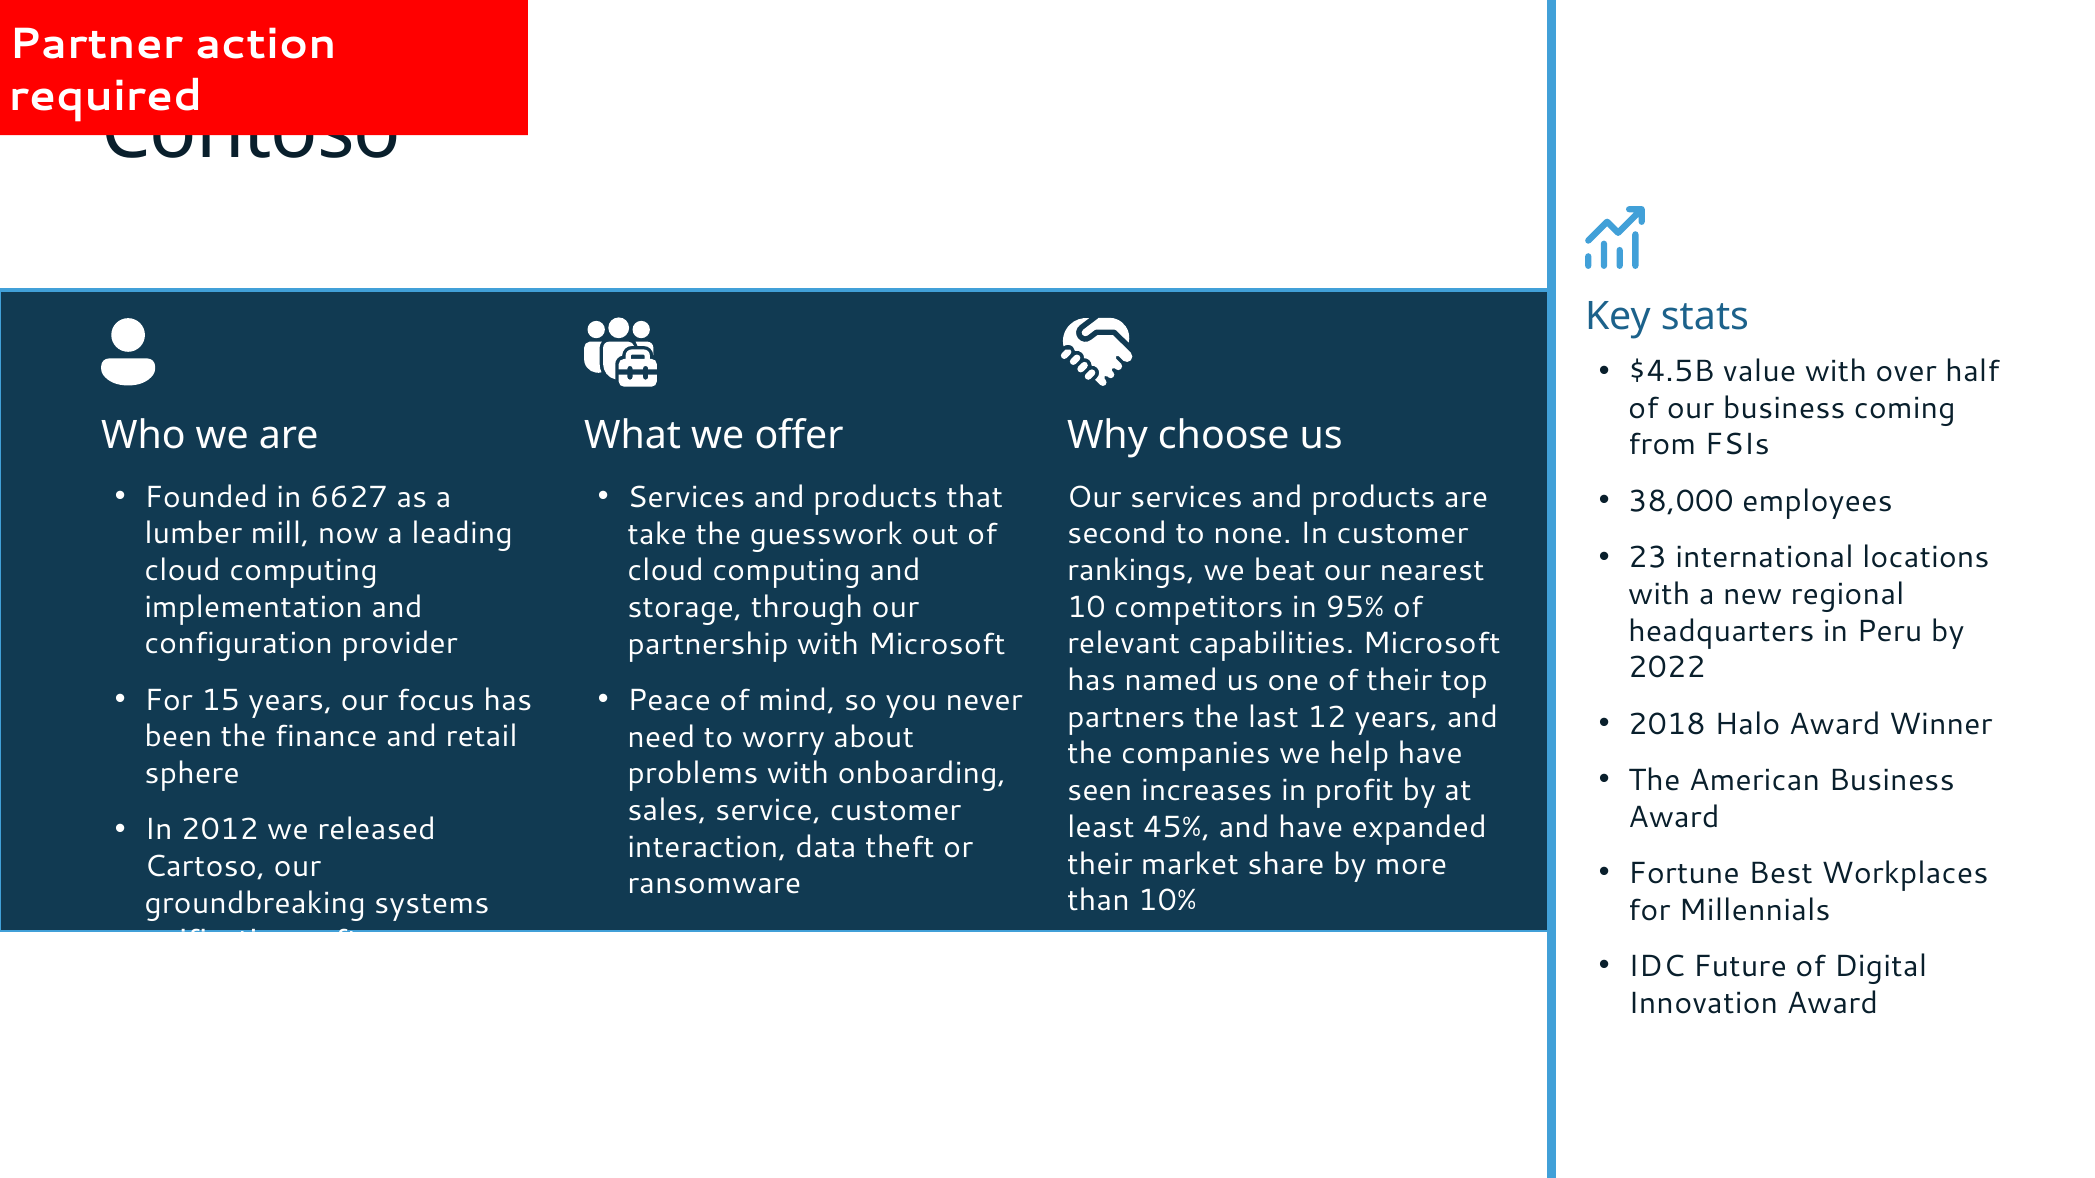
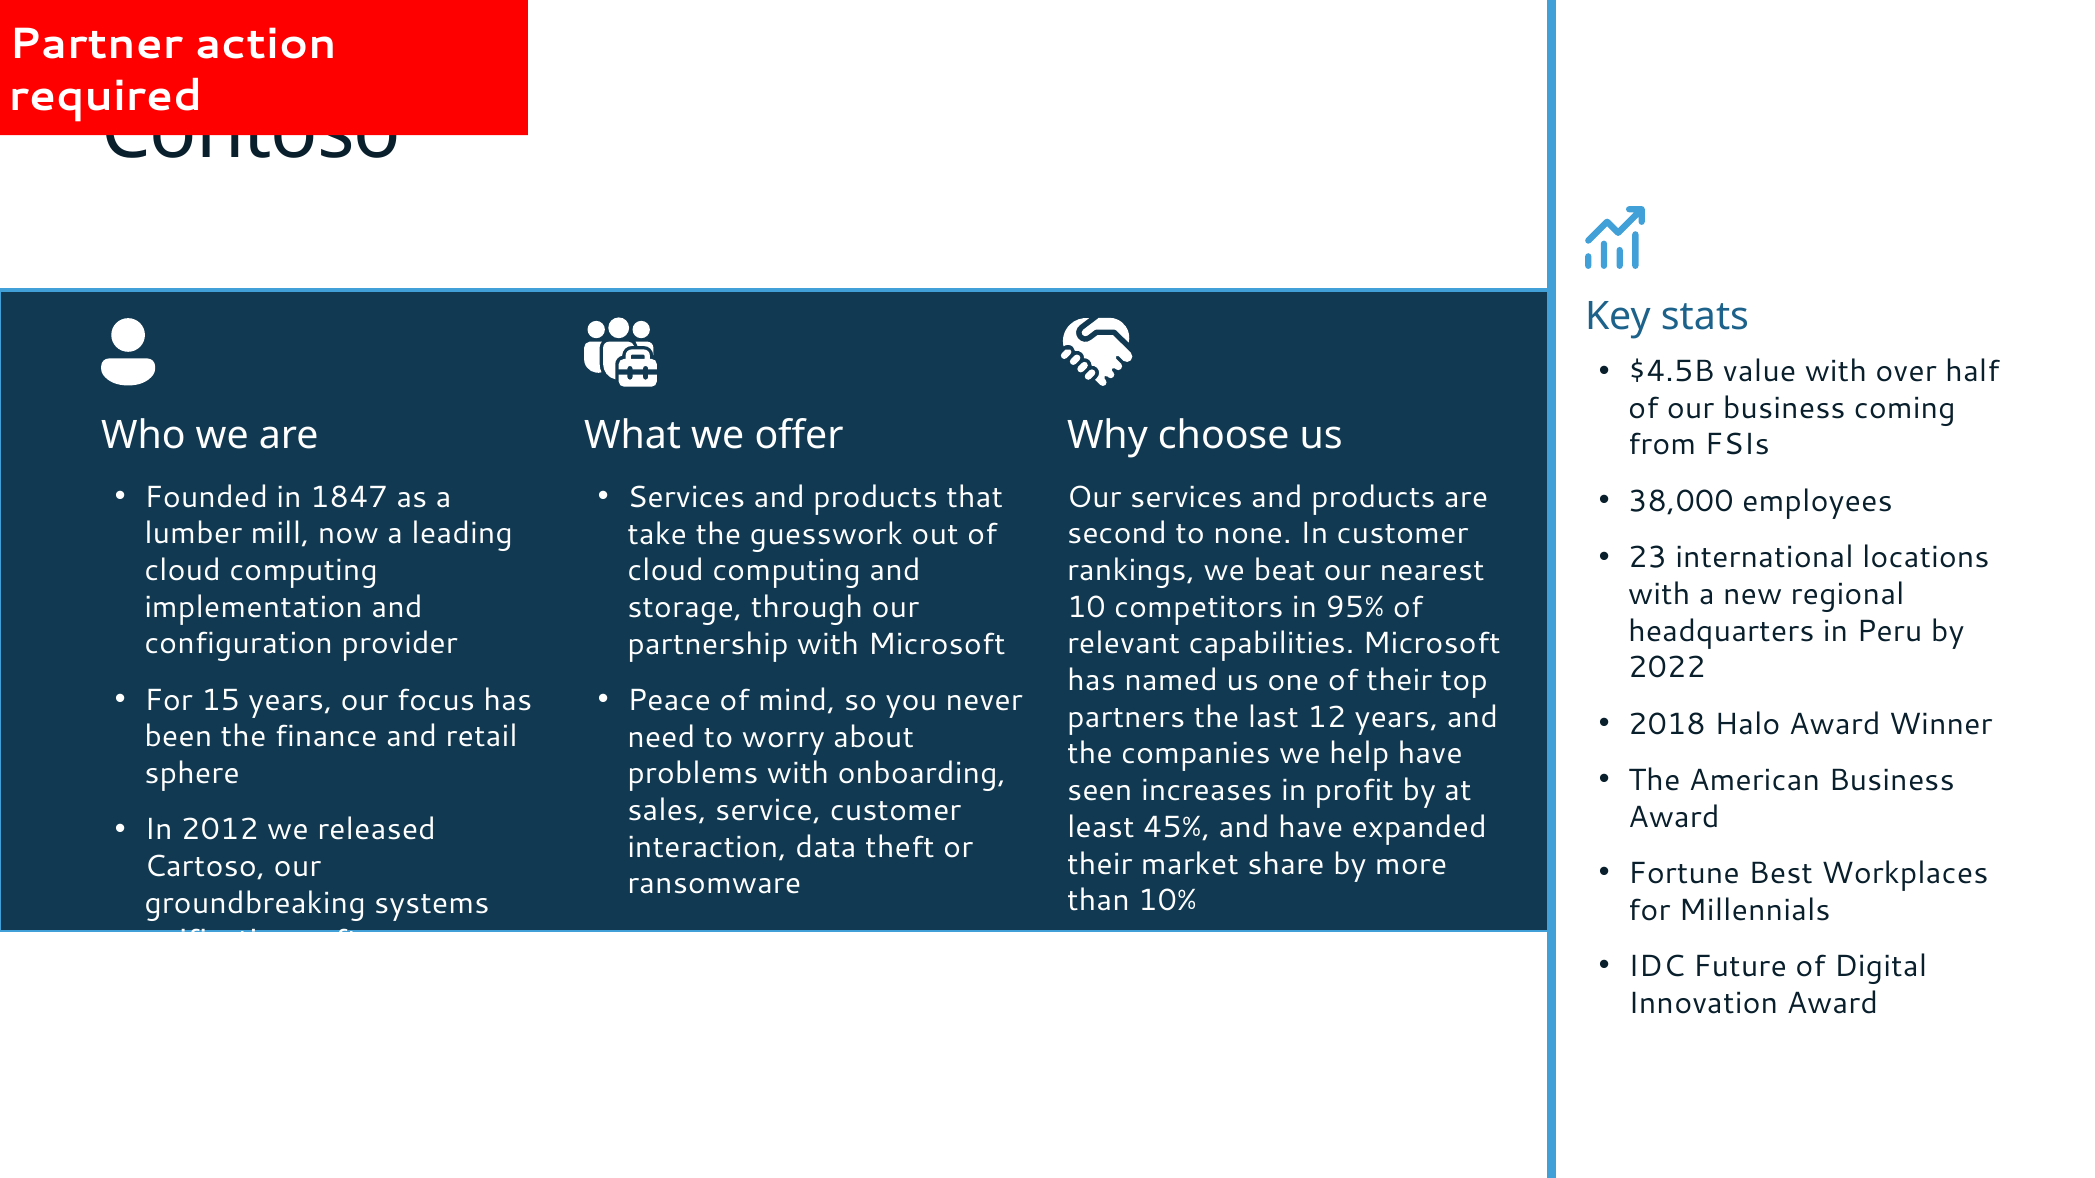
6627: 6627 -> 1847
